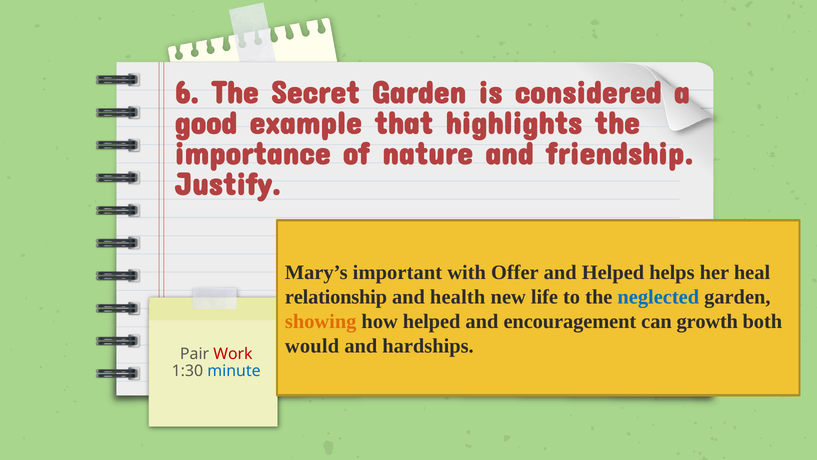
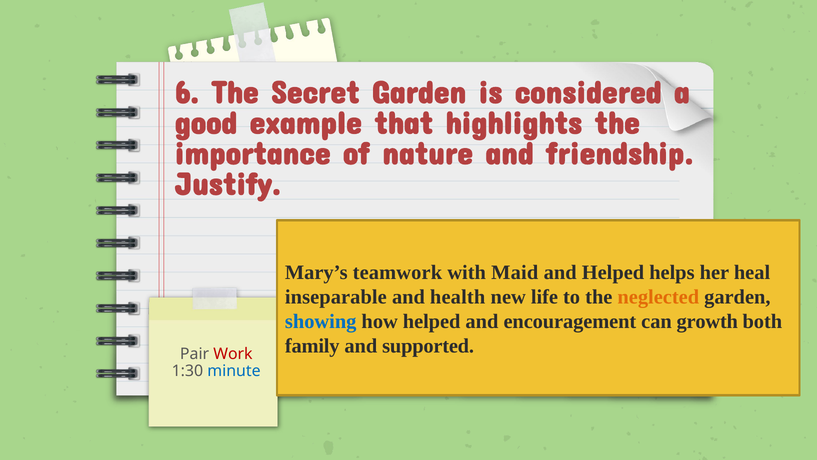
important: important -> teamwork
Offer: Offer -> Maid
relationship: relationship -> inseparable
neglected colour: blue -> orange
showing colour: orange -> blue
would: would -> family
hardships: hardships -> supported
